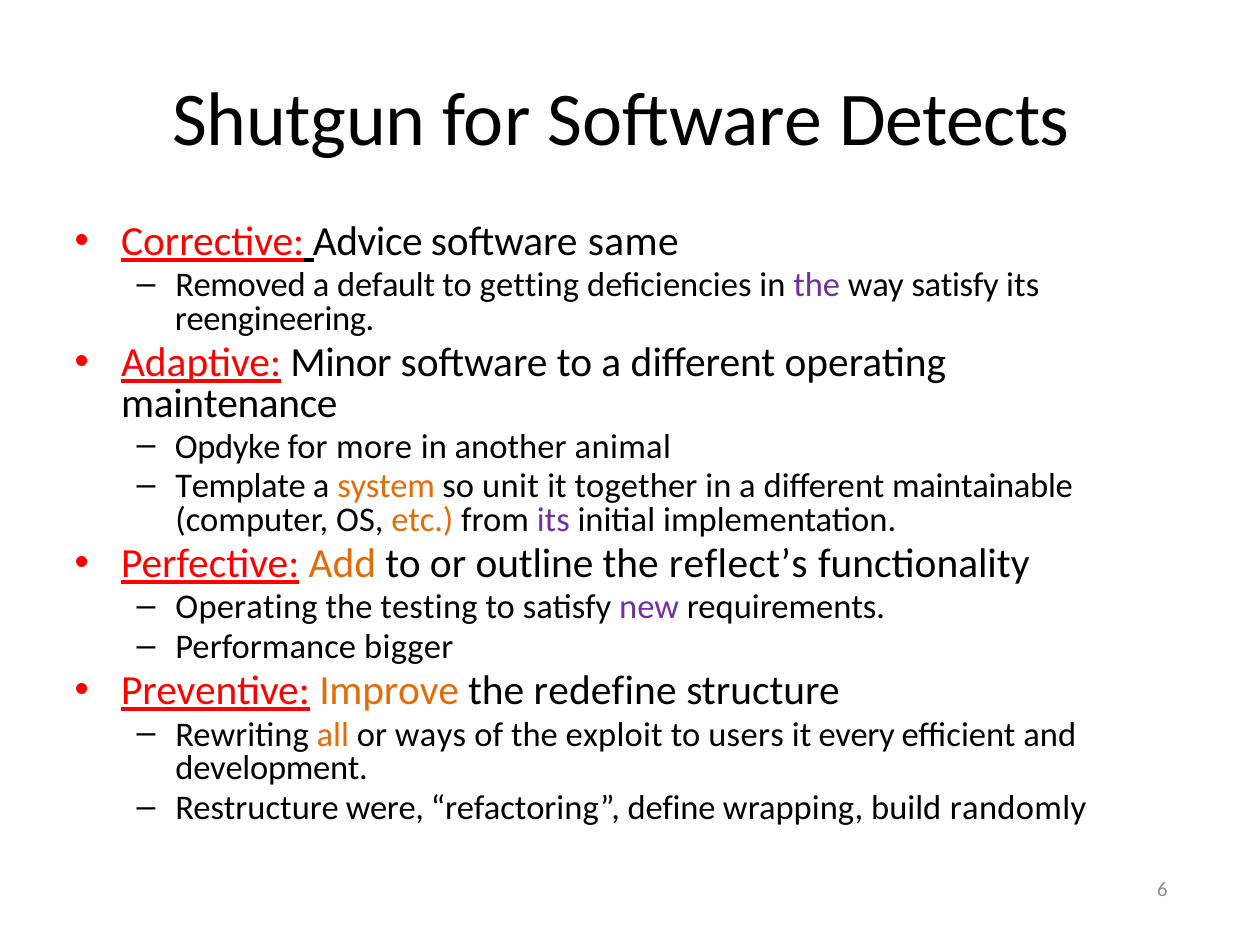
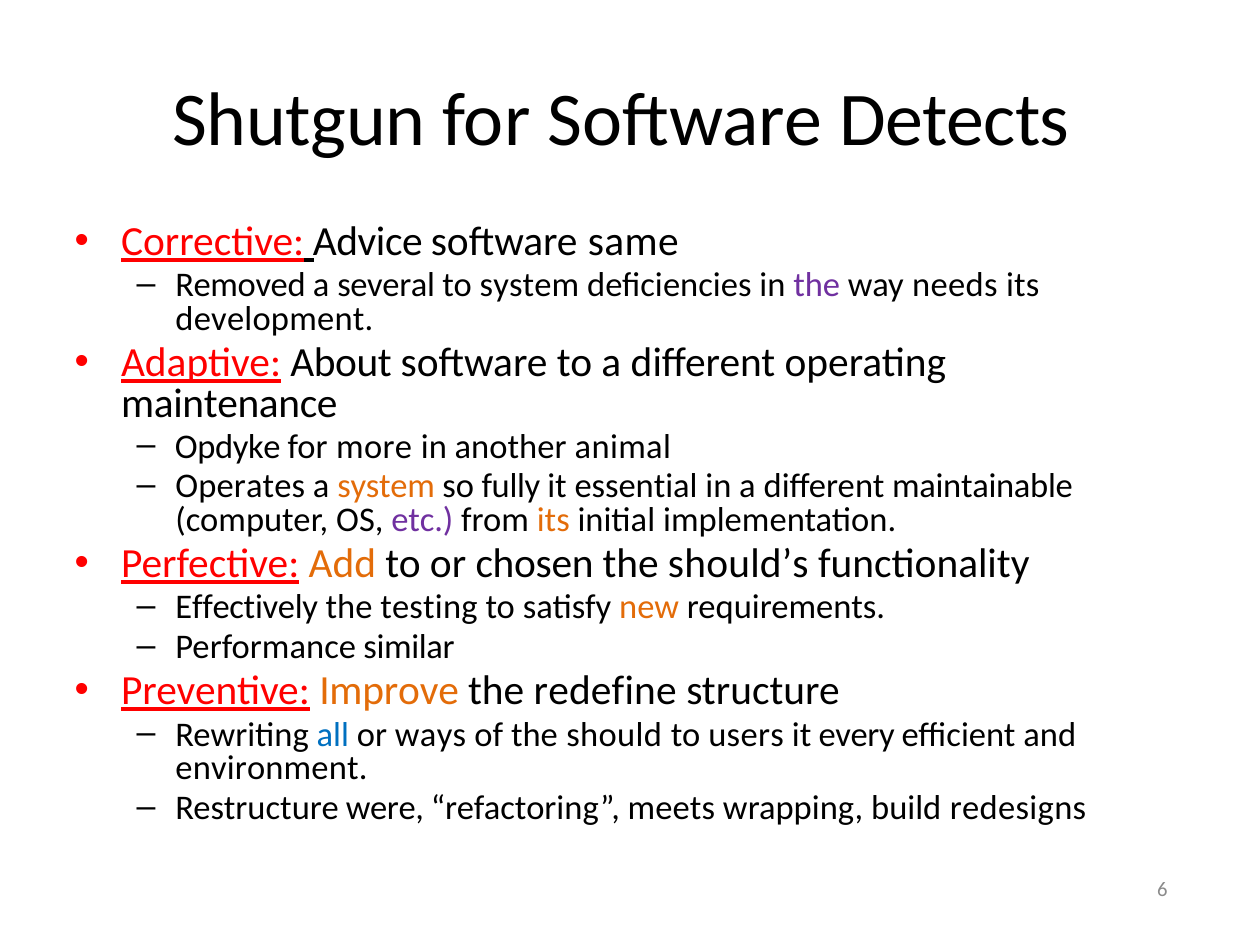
default: default -> several
to getting: getting -> system
way satisfy: satisfy -> needs
reengineering: reengineering -> development
Minor: Minor -> About
Template: Template -> Operates
unit: unit -> fully
together: together -> essential
etc colour: orange -> purple
its at (553, 520) colour: purple -> orange
outline: outline -> chosen
reflect’s: reflect’s -> should’s
Operating at (247, 607): Operating -> Effectively
new colour: purple -> orange
bigger: bigger -> similar
all colour: orange -> blue
exploit: exploit -> should
development: development -> environment
define: define -> meets
randomly: randomly -> redesigns
